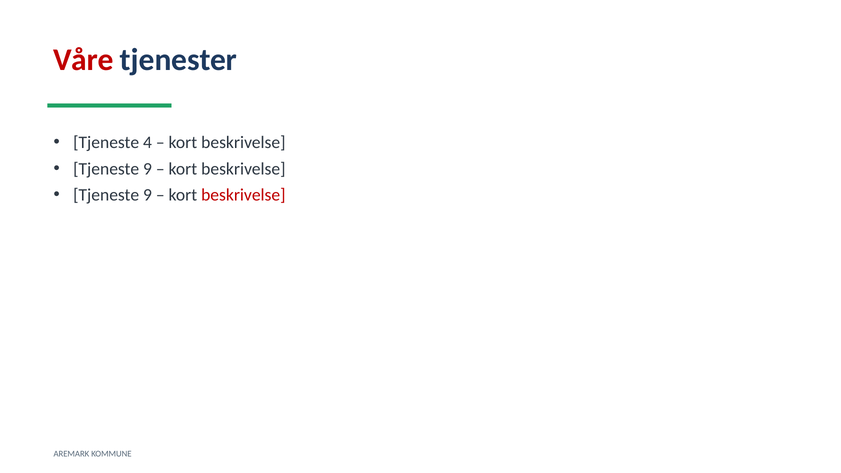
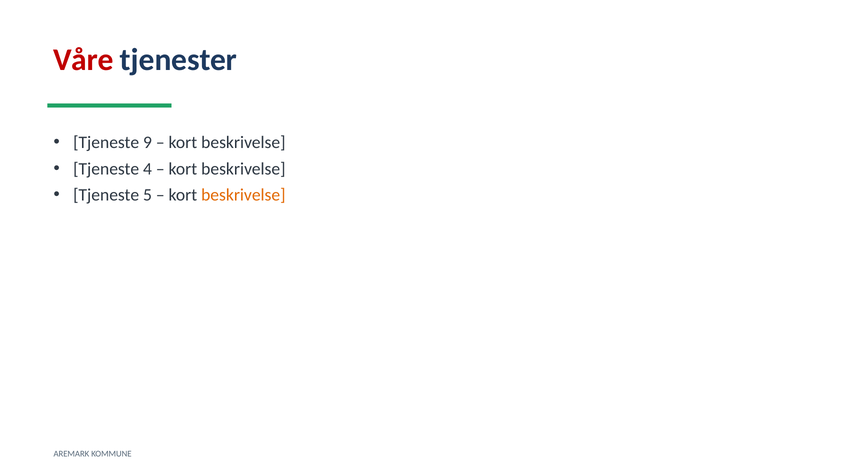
4: 4 -> 9
9 at (147, 169): 9 -> 4
9 at (147, 195): 9 -> 5
beskrivelse at (243, 195) colour: red -> orange
